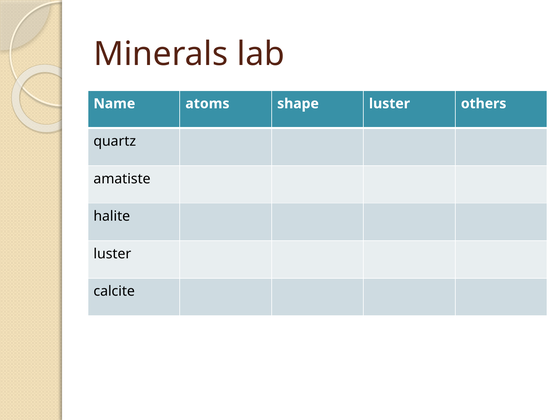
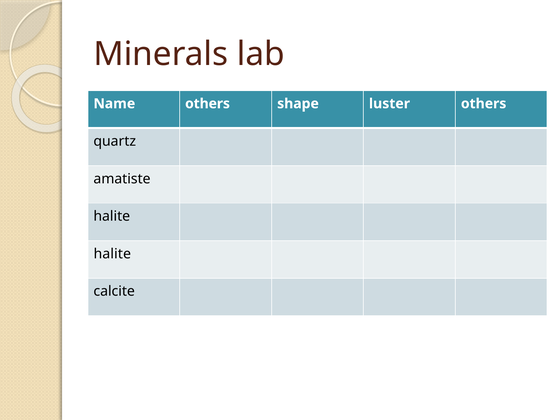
Name atoms: atoms -> others
luster at (112, 254): luster -> halite
